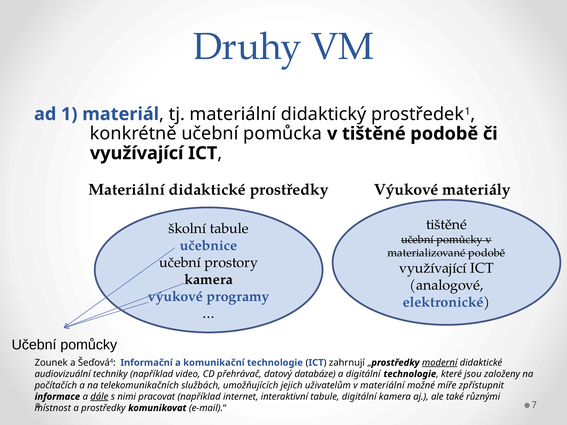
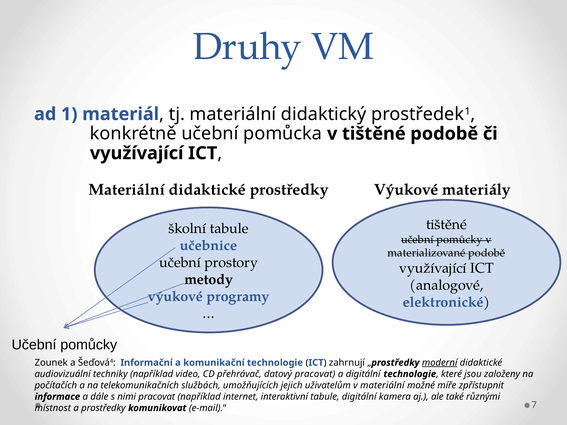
kamera at (209, 280): kamera -> metody
datový databáze: databáze -> pracovat
dále underline: present -> none
